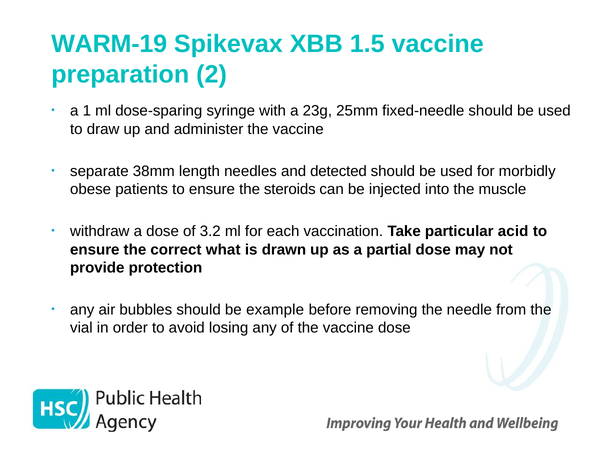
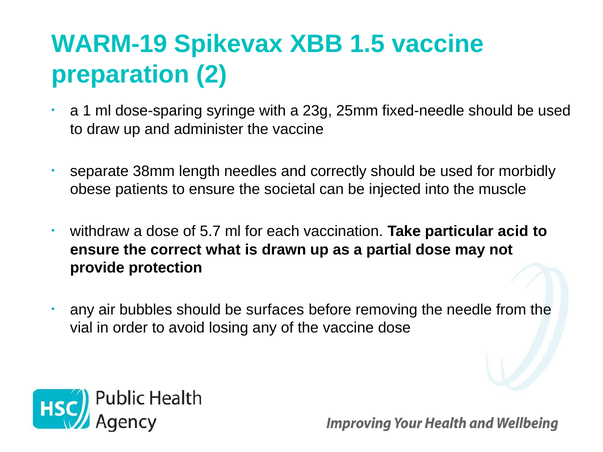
detected: detected -> correctly
steroids: steroids -> societal
3.2: 3.2 -> 5.7
example: example -> surfaces
